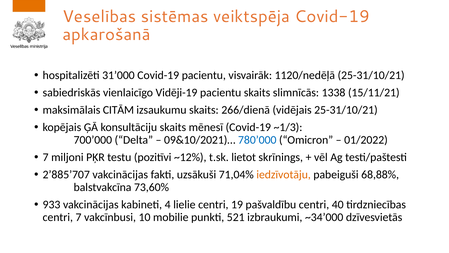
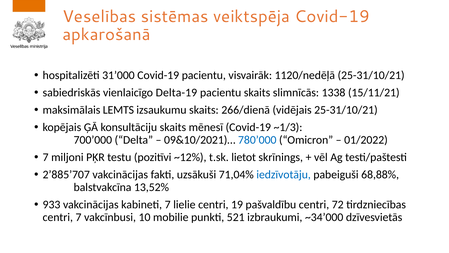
Vidēji-19: Vidēji-19 -> Delta-19
CITĀM: CITĀM -> LEMTS
iedzīvotāju colour: orange -> blue
73,60%: 73,60% -> 13,52%
kabineti 4: 4 -> 7
40: 40 -> 72
